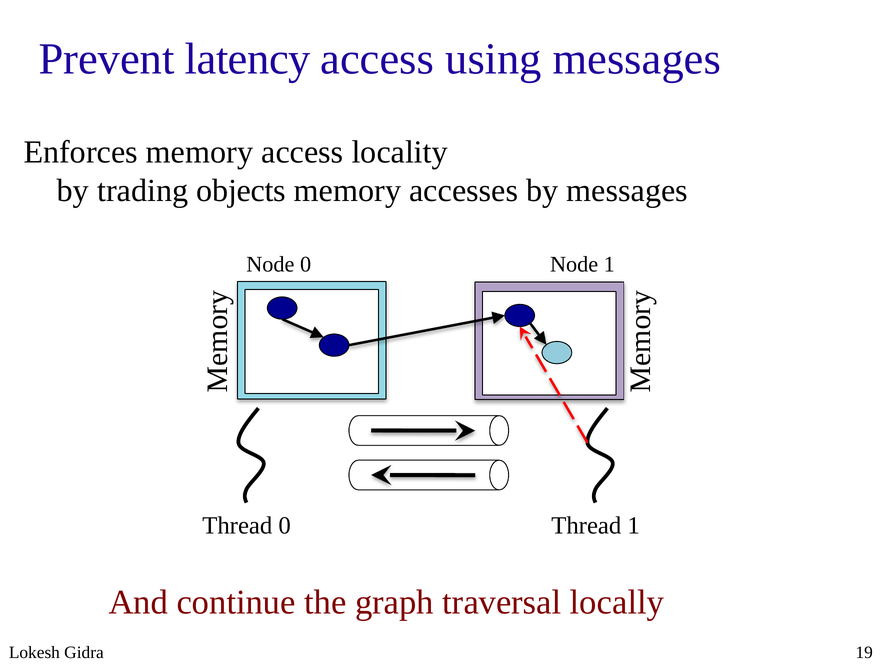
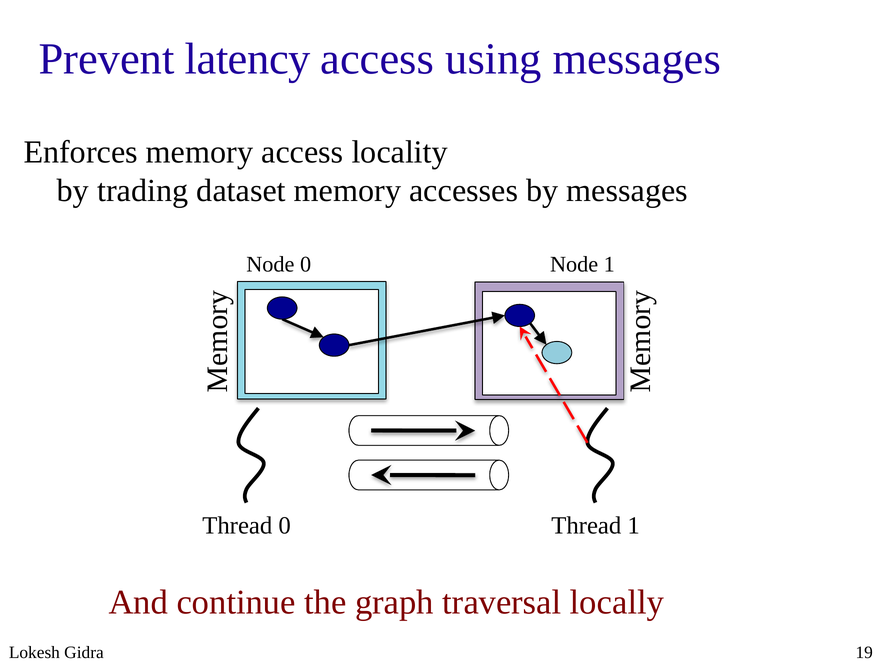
objects: objects -> dataset
